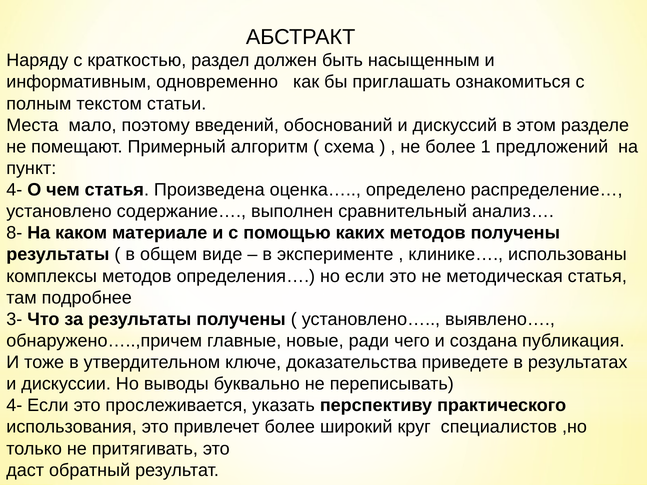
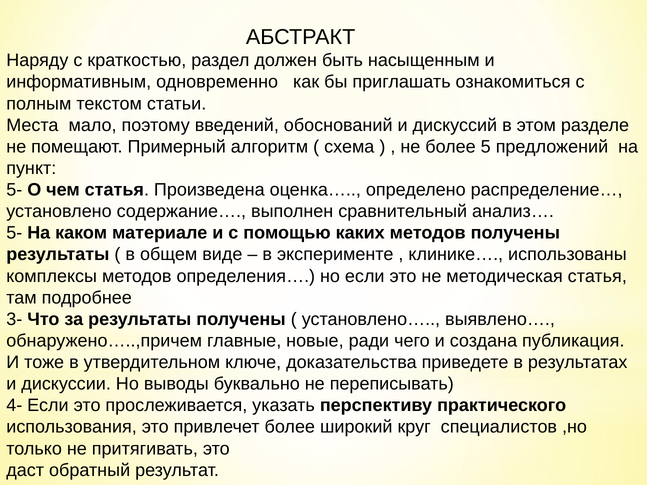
1: 1 -> 5
4- at (14, 190): 4- -> 5-
8- at (14, 233): 8- -> 5-
